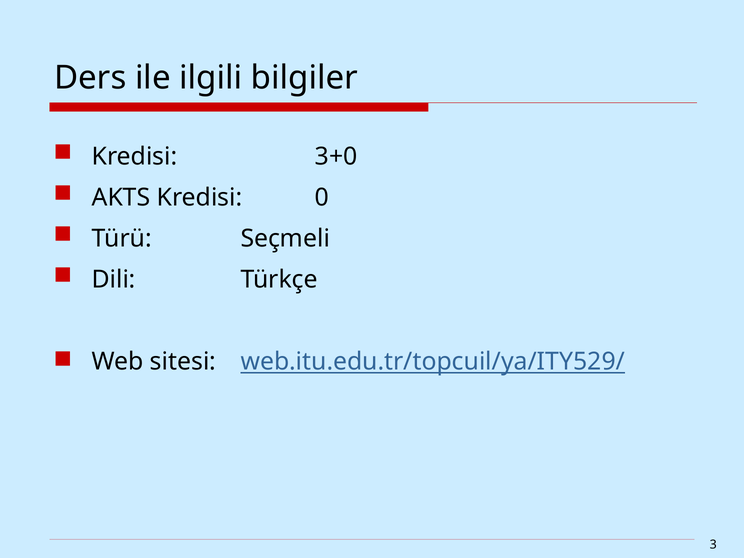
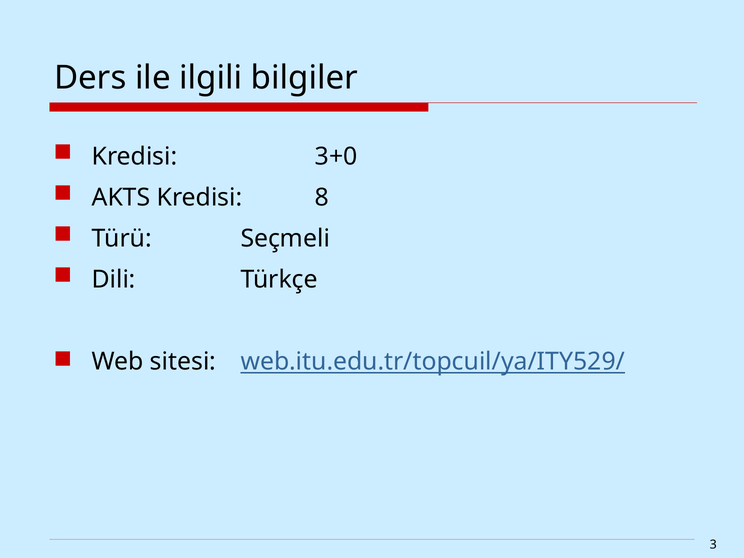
0: 0 -> 8
